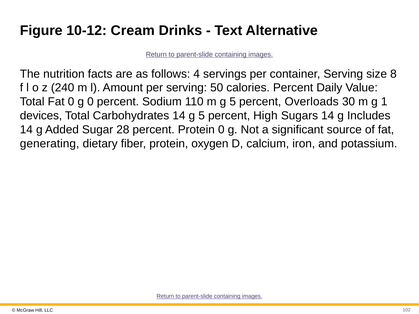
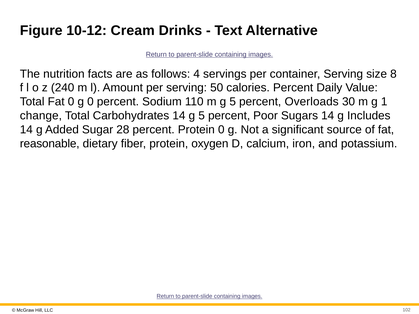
devices: devices -> change
High: High -> Poor
generating: generating -> reasonable
